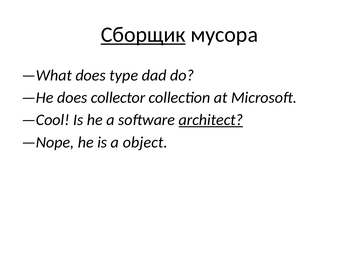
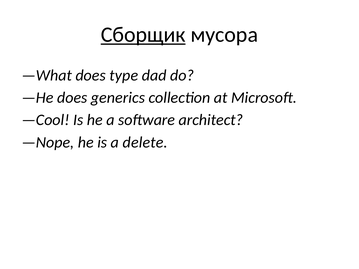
collector: collector -> generics
architect underline: present -> none
object: object -> delete
